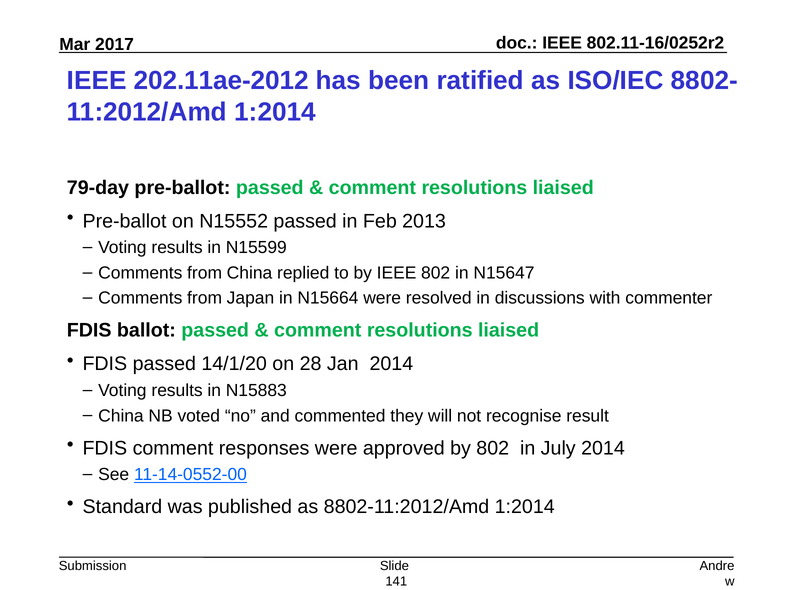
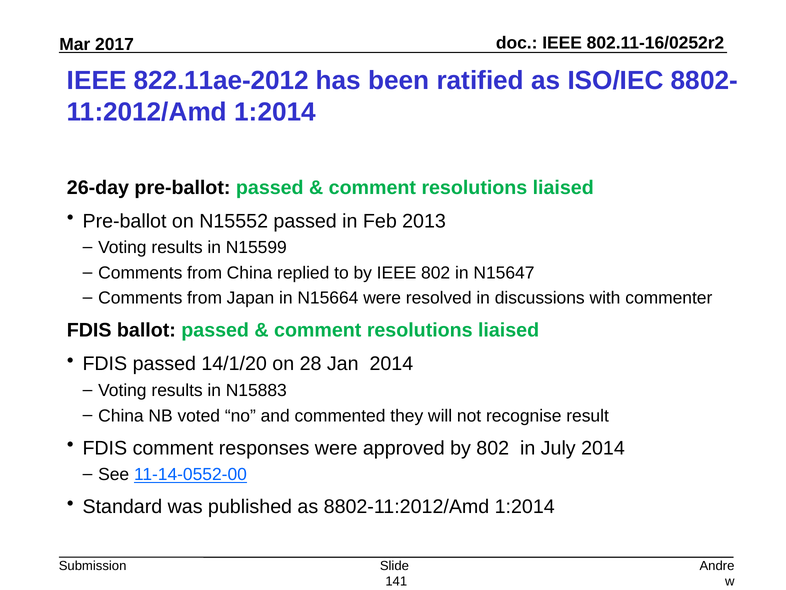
202.11ae-2012: 202.11ae-2012 -> 822.11ae-2012
79-day: 79-day -> 26-day
